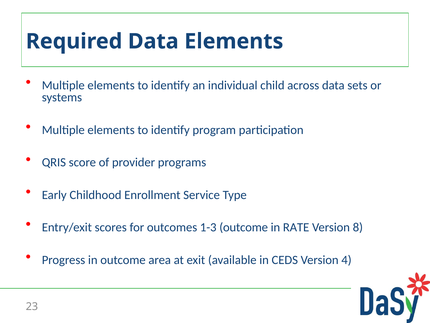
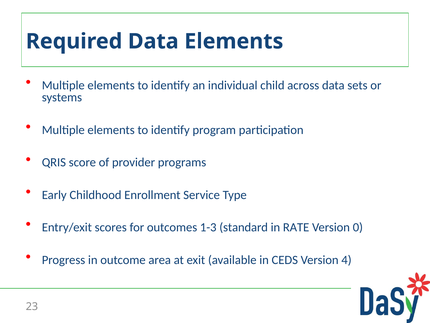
1-3 outcome: outcome -> standard
8: 8 -> 0
